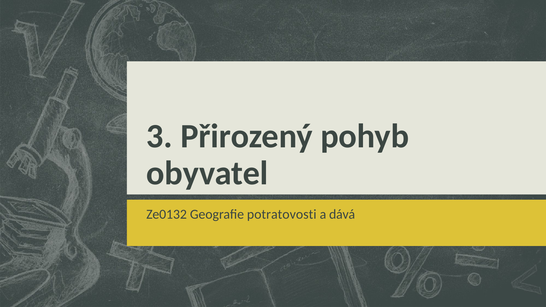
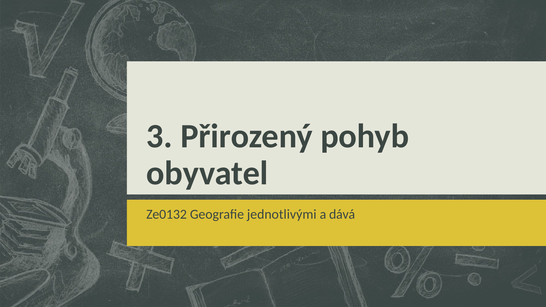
potratovosti: potratovosti -> jednotlivými
